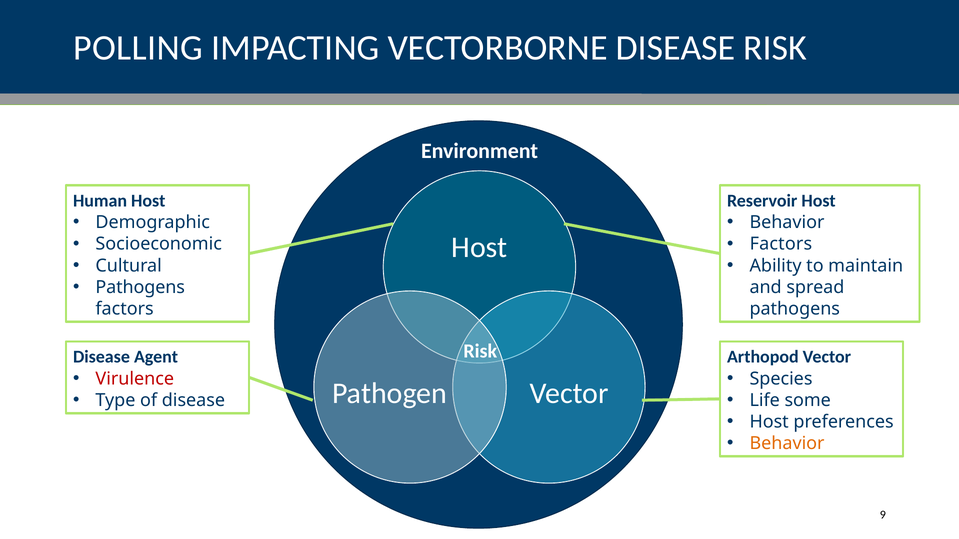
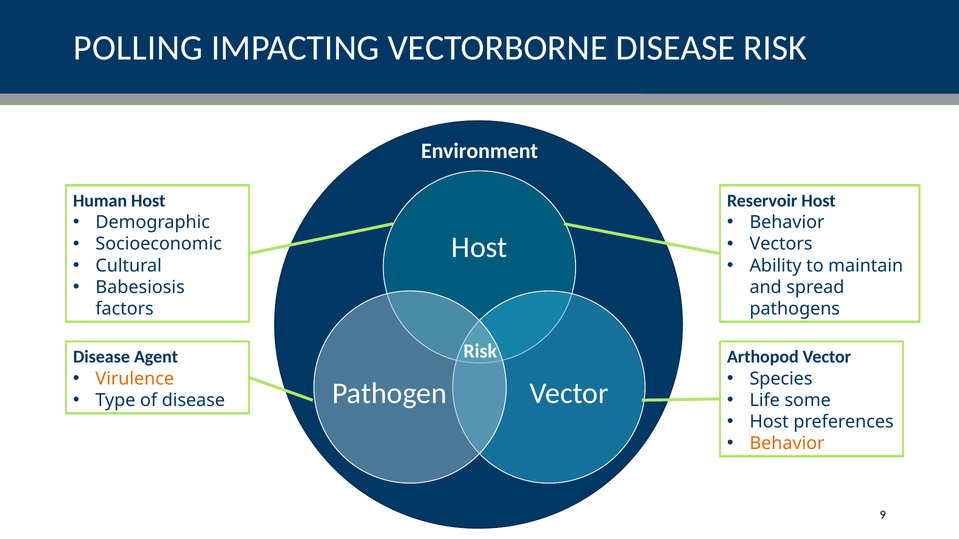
Factors at (781, 244): Factors -> Vectors
Pathogens at (140, 287): Pathogens -> Babesiosis
Virulence colour: red -> orange
